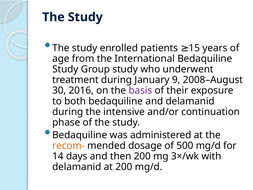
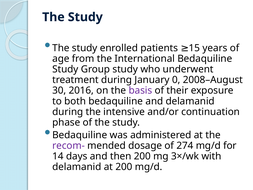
9: 9 -> 0
recom- colour: orange -> purple
500: 500 -> 274
